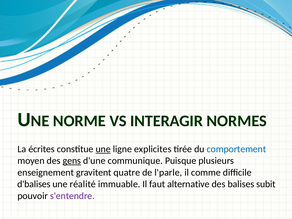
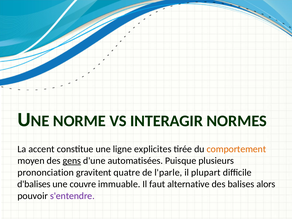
écrites: écrites -> accent
une at (103, 149) underline: present -> none
comportement colour: blue -> orange
communique: communique -> automatisées
enseignement: enseignement -> prononciation
comme: comme -> plupart
réalité: réalité -> couvre
subit: subit -> alors
